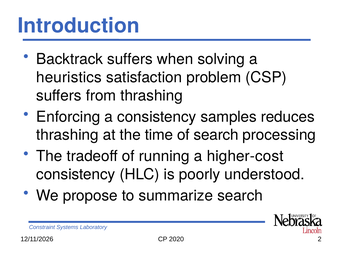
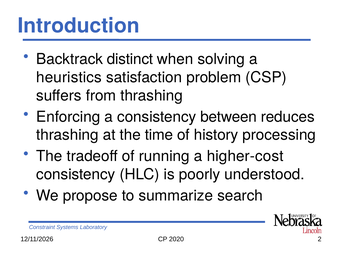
Backtrack suffers: suffers -> distinct
samples: samples -> between
of search: search -> history
